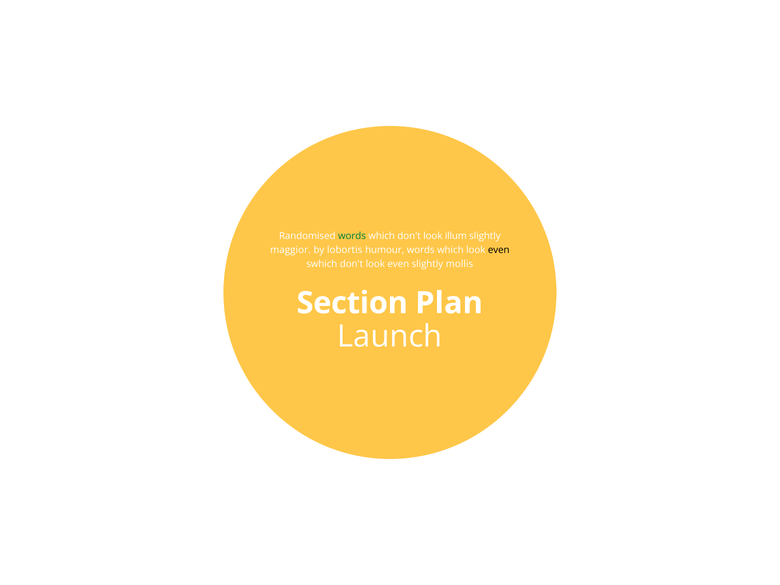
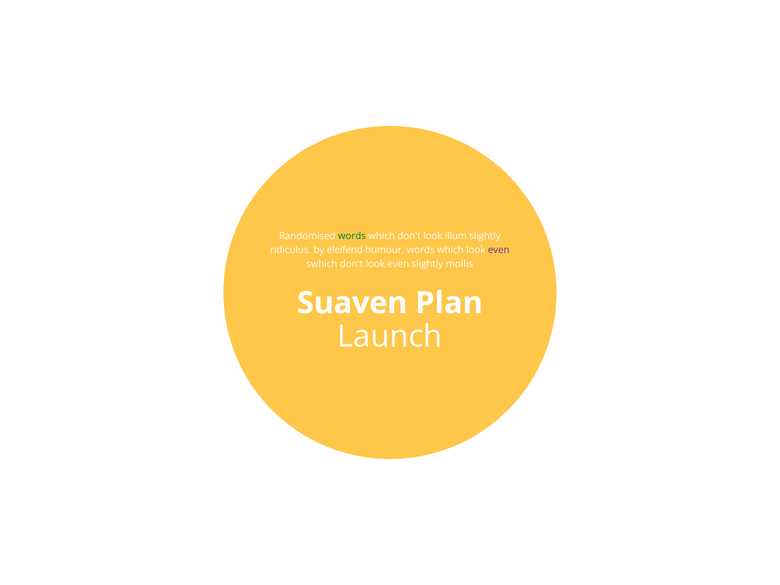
maggior: maggior -> ridiculus
lobortis: lobortis -> eleifend
even at (499, 250) colour: black -> purple
Section: Section -> Suaven
